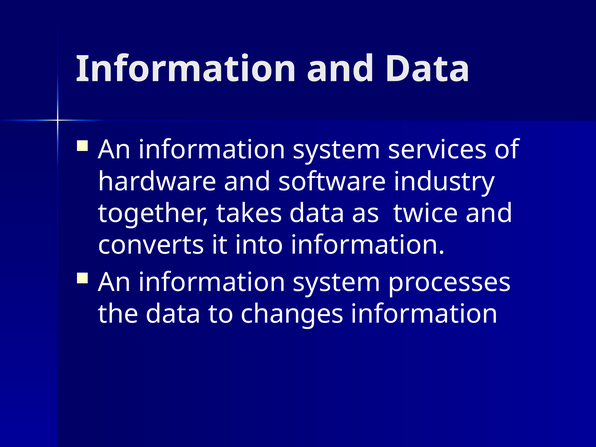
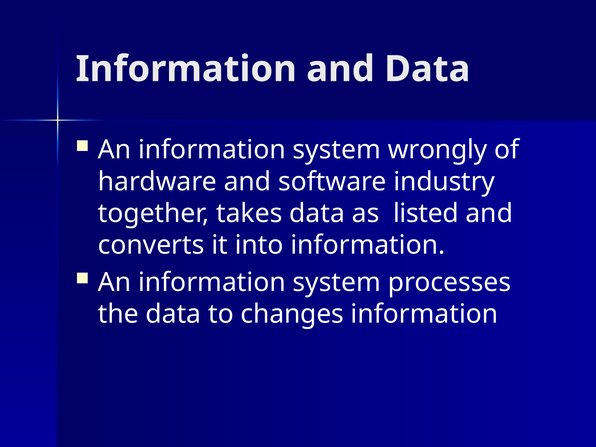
services: services -> wrongly
twice: twice -> listed
